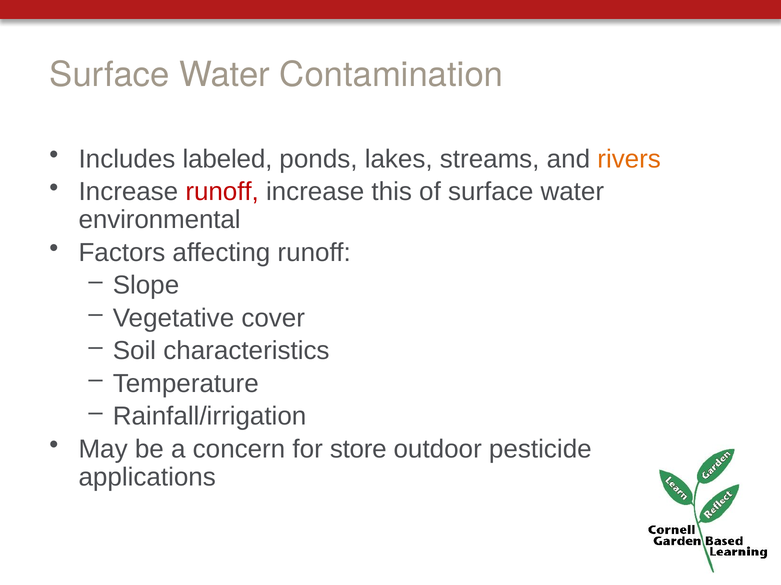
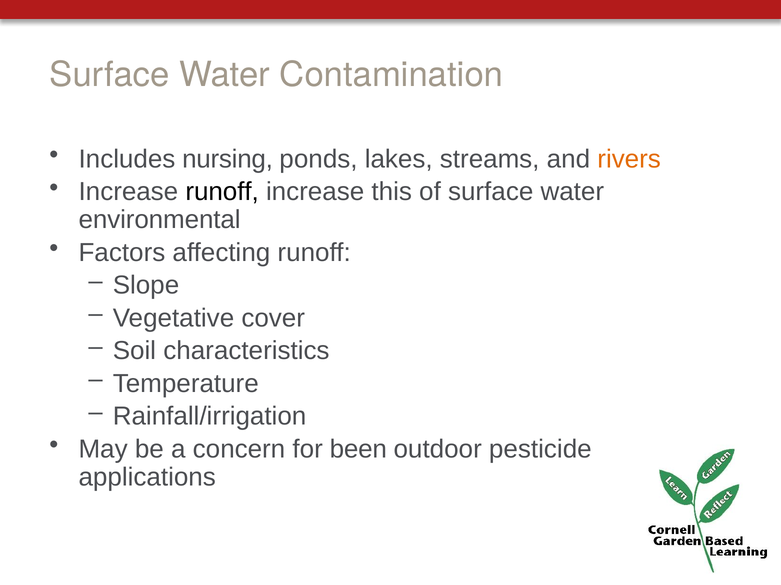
labeled: labeled -> nursing
runoff at (222, 192) colour: red -> black
store: store -> been
